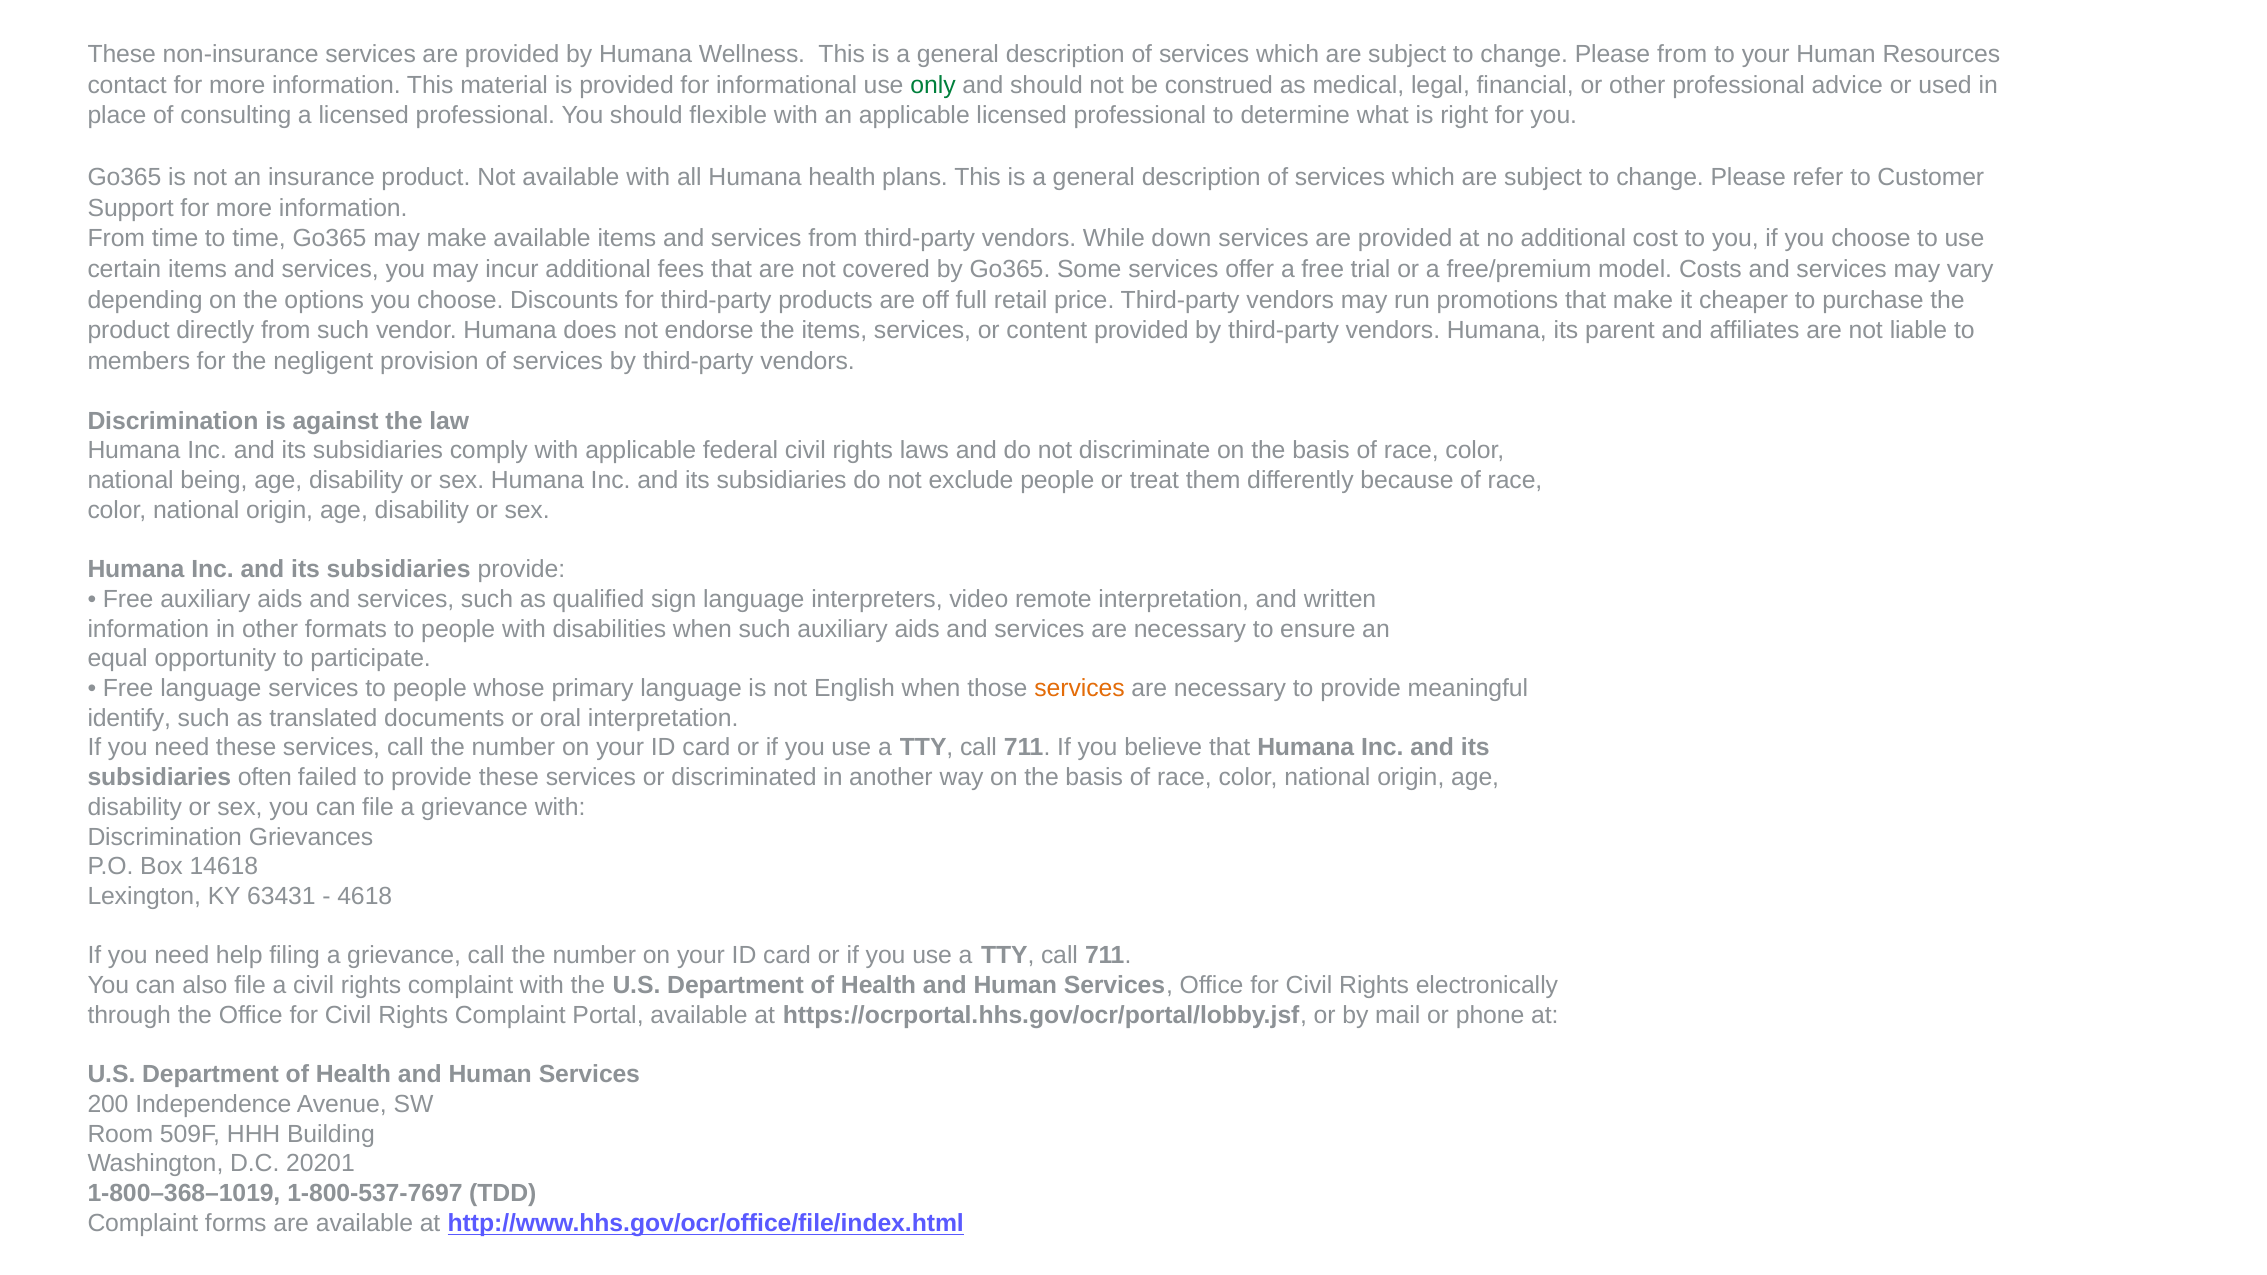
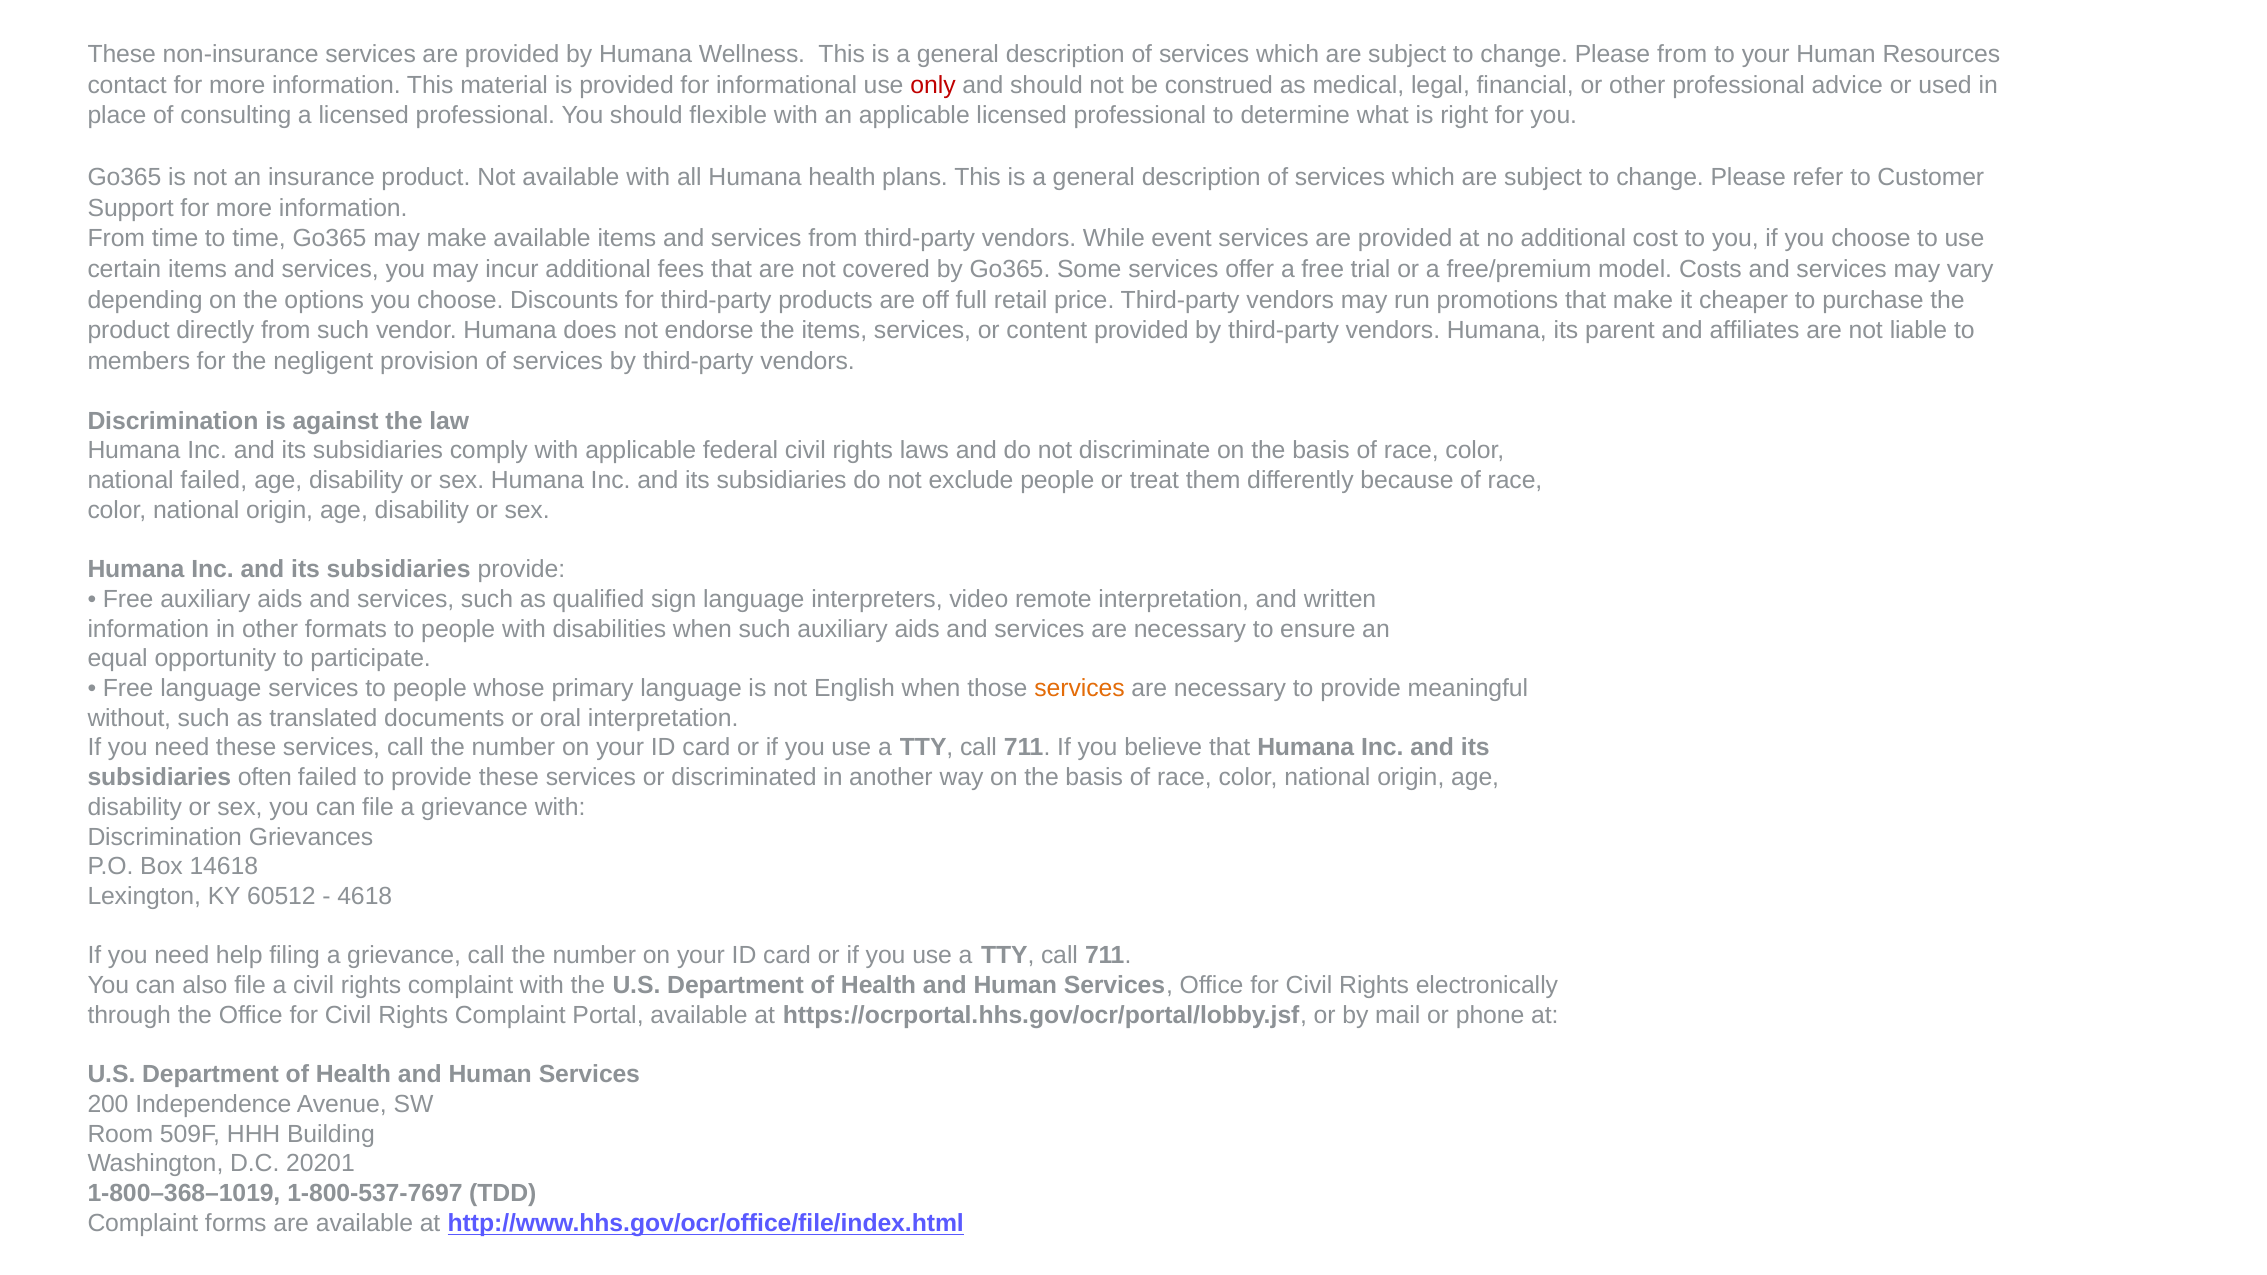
only colour: green -> red
down: down -> event
national being: being -> failed
identify: identify -> without
63431: 63431 -> 60512
